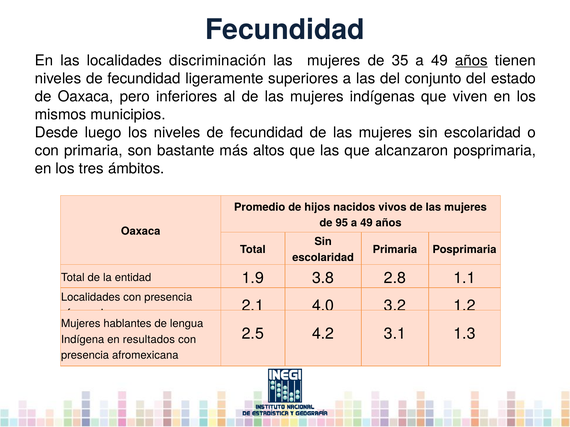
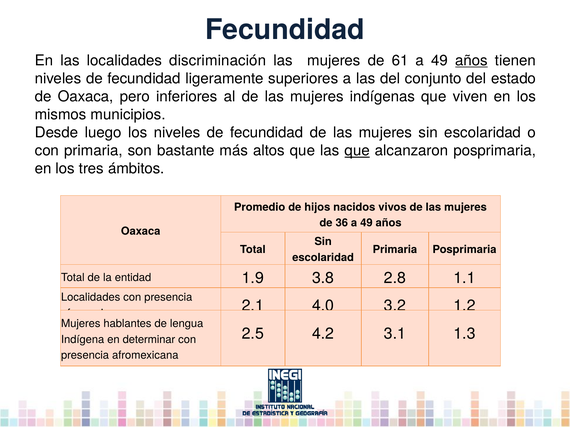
35: 35 -> 61
que at (357, 151) underline: none -> present
95: 95 -> 36
resultados: resultados -> determinar
